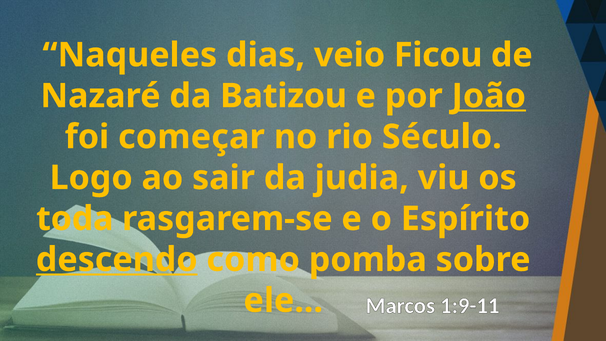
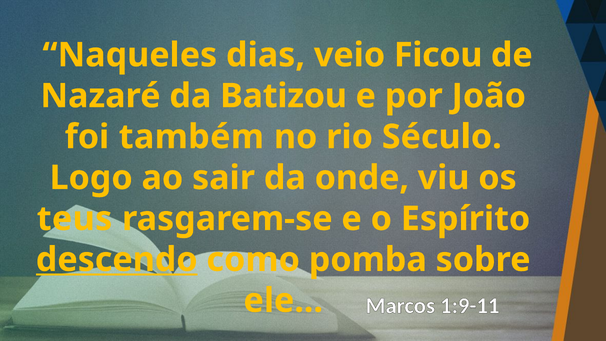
João underline: present -> none
começar: começar -> também
judia: judia -> onde
toda: toda -> teus
